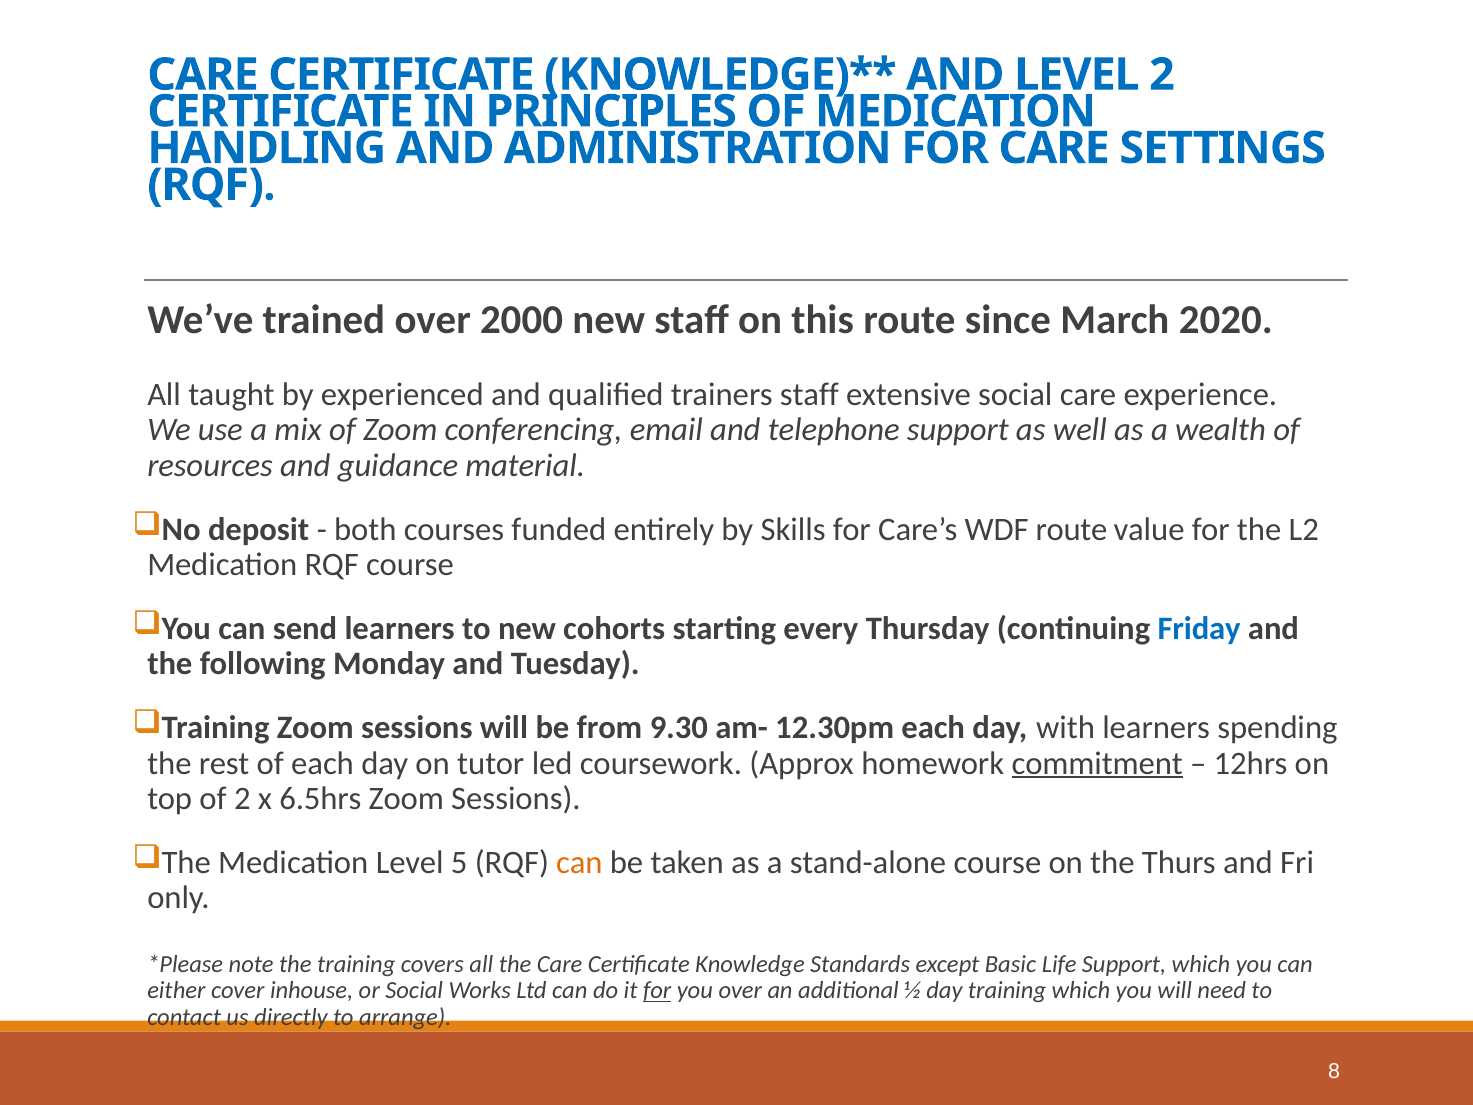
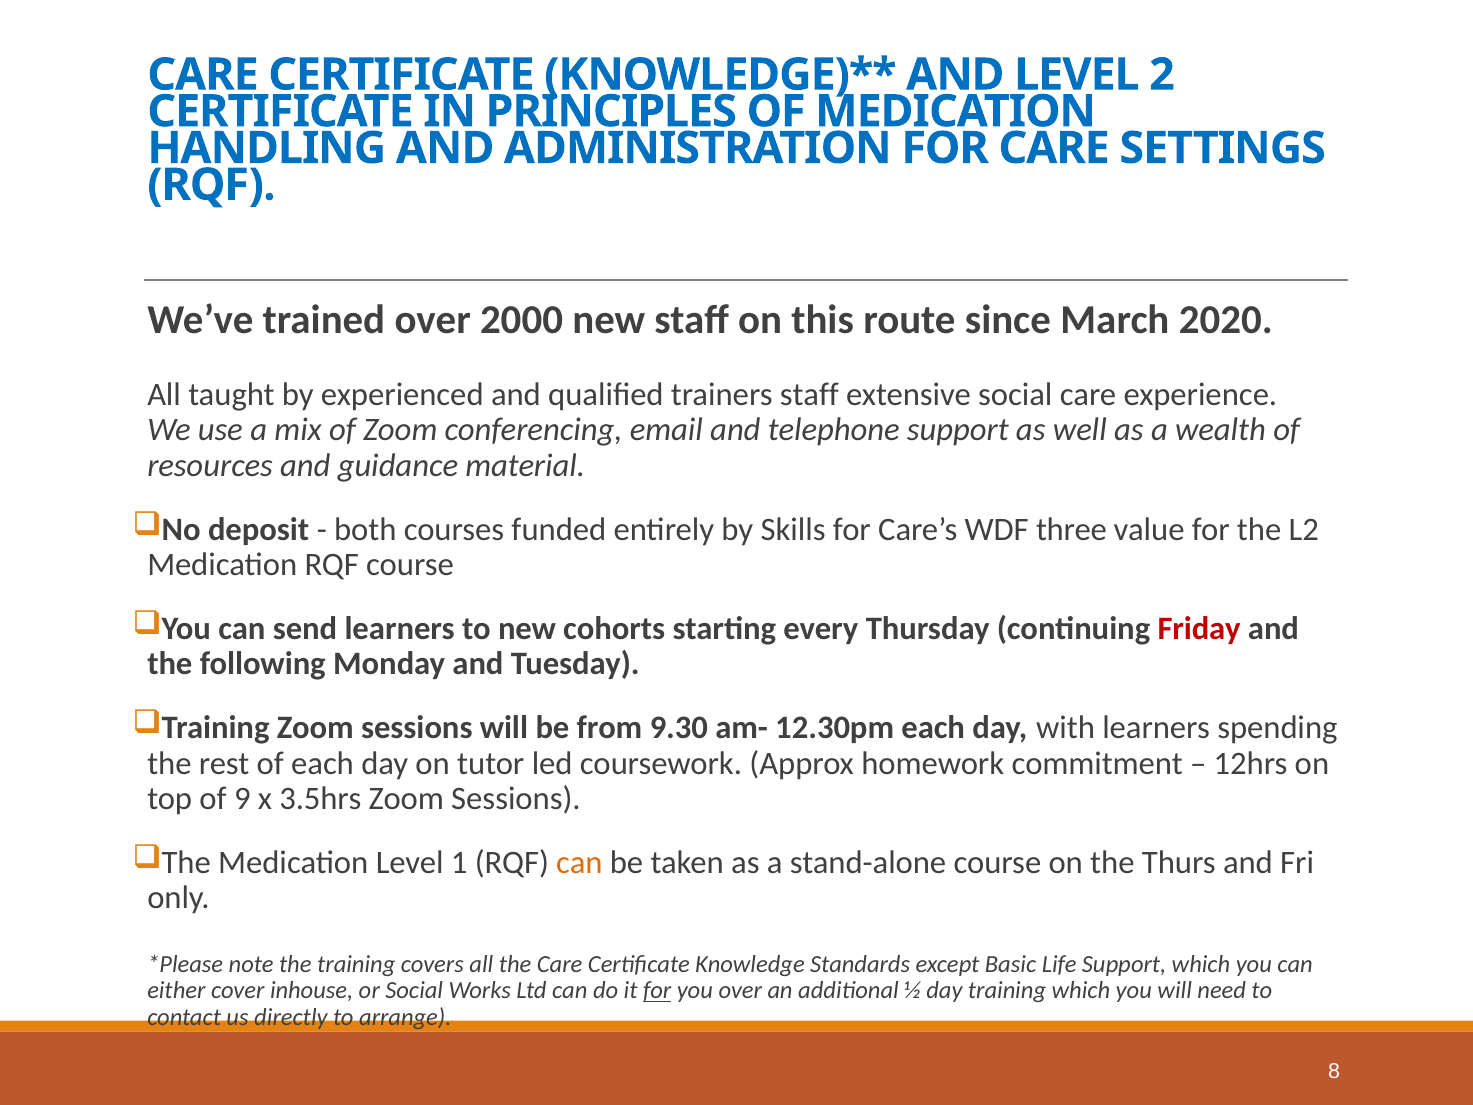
WDF route: route -> three
Friday colour: blue -> red
commitment underline: present -> none
of 2: 2 -> 9
6.5hrs: 6.5hrs -> 3.5hrs
5: 5 -> 1
